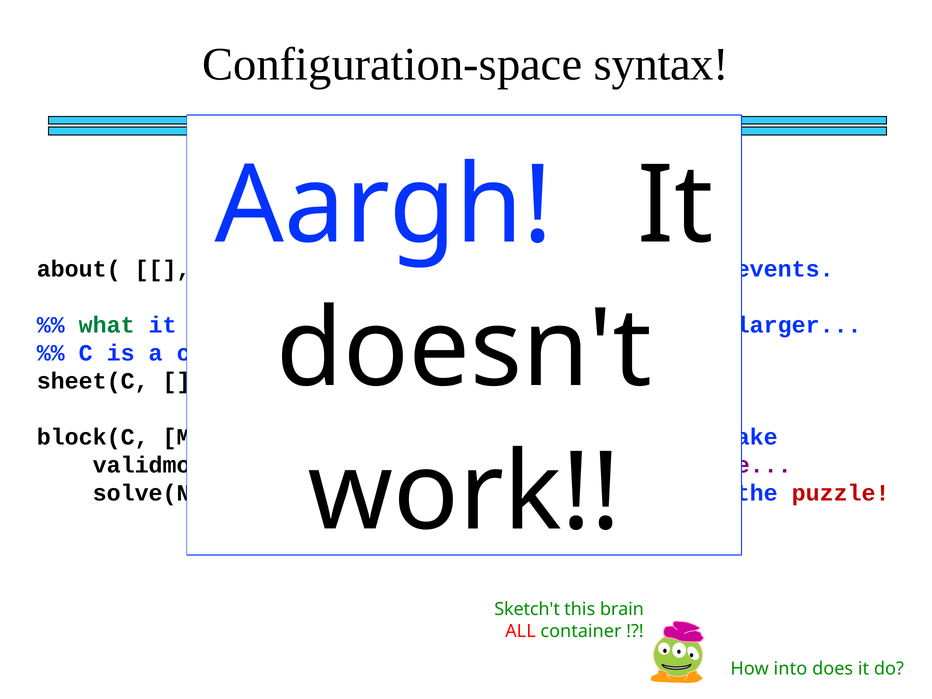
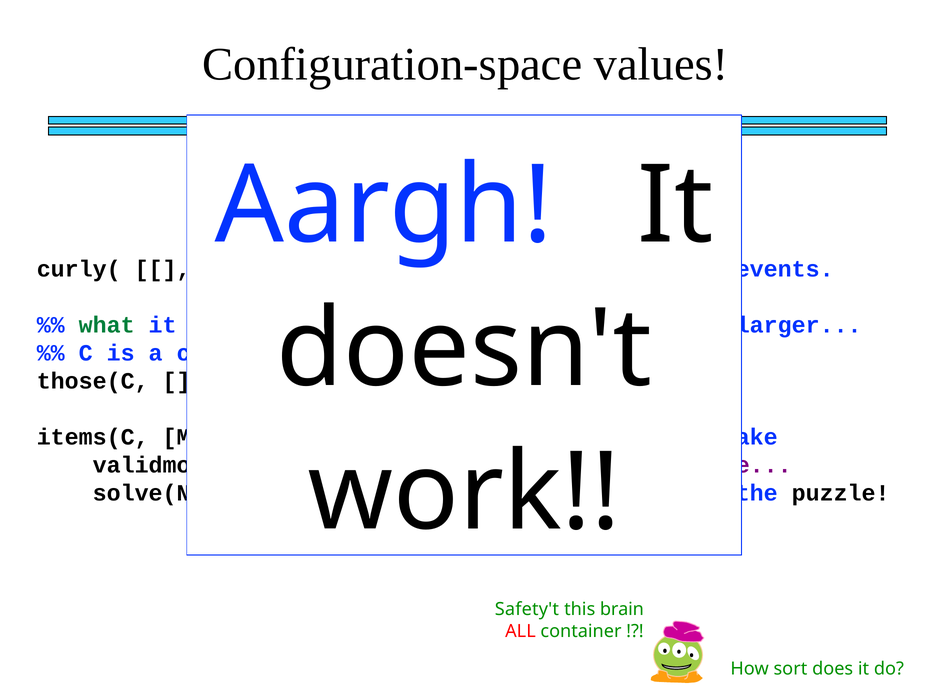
syntax: syntax -> values
about(: about( -> curly(
sheet(C: sheet(C -> those(C
block(C: block(C -> items(C
puzzle colour: red -> black
Sketch't: Sketch't -> Safety't
into: into -> sort
